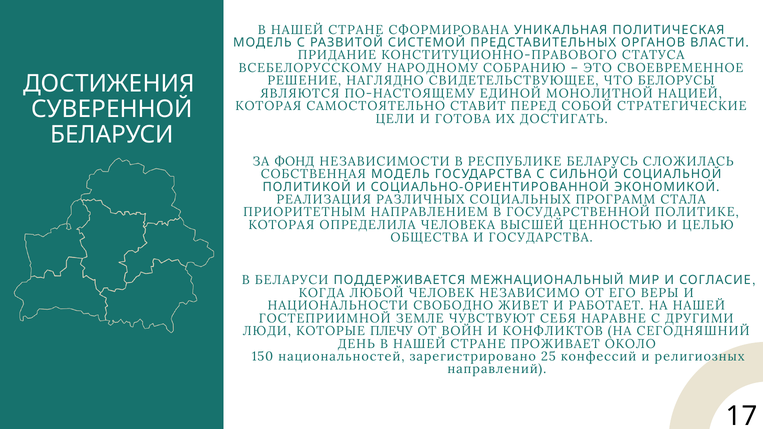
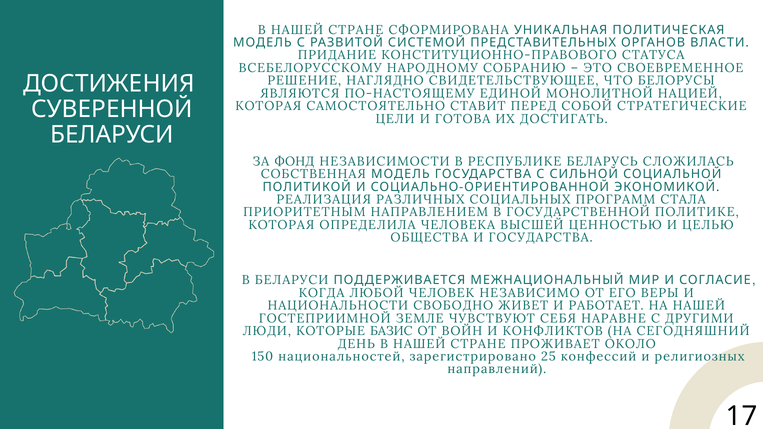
ПЛЕЧУ: ПЛЕЧУ -> БАЗИС
